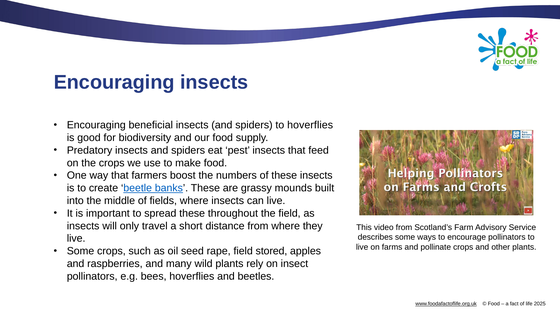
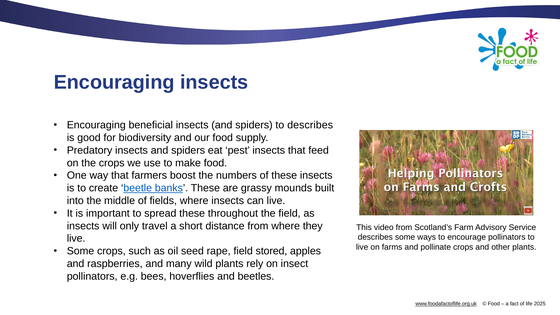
to hoverflies: hoverflies -> describes
